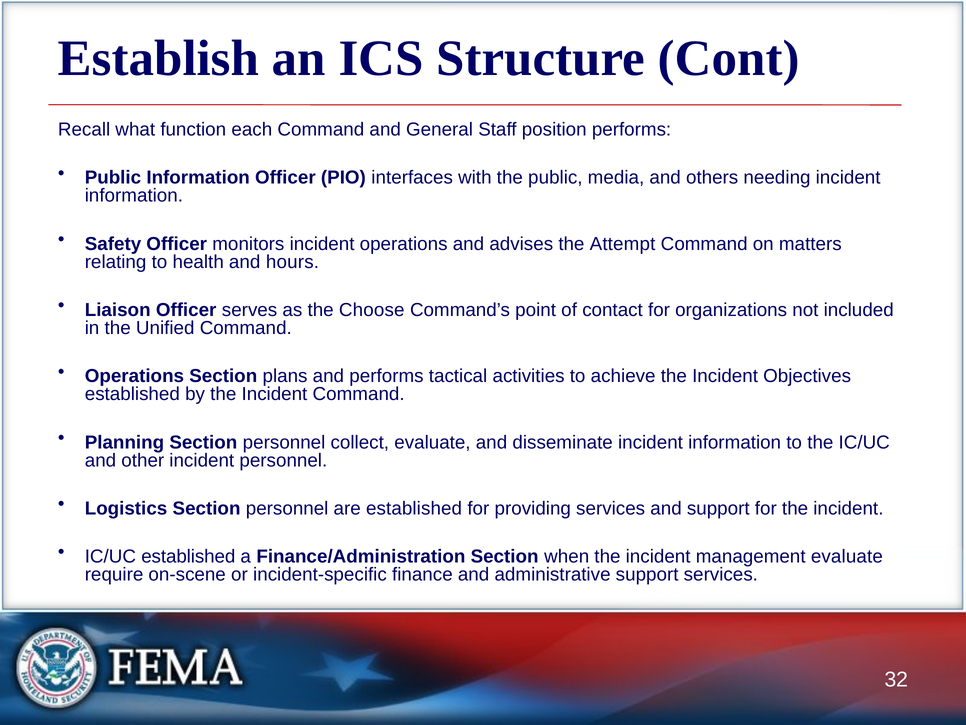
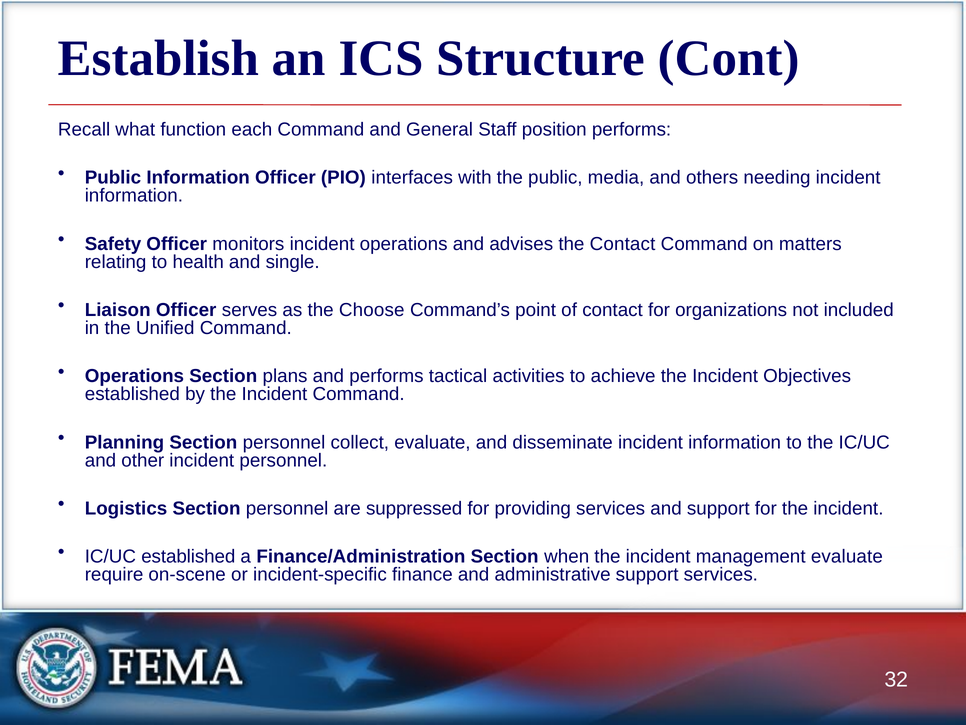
the Attempt: Attempt -> Contact
hours: hours -> single
are established: established -> suppressed
